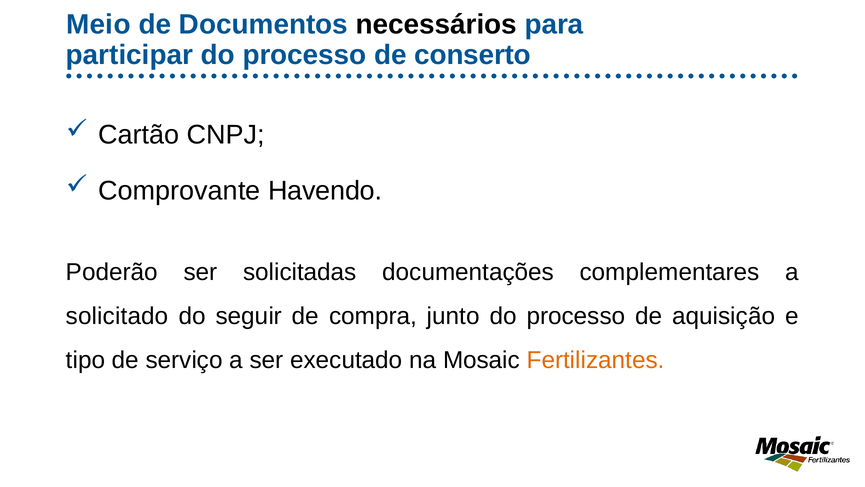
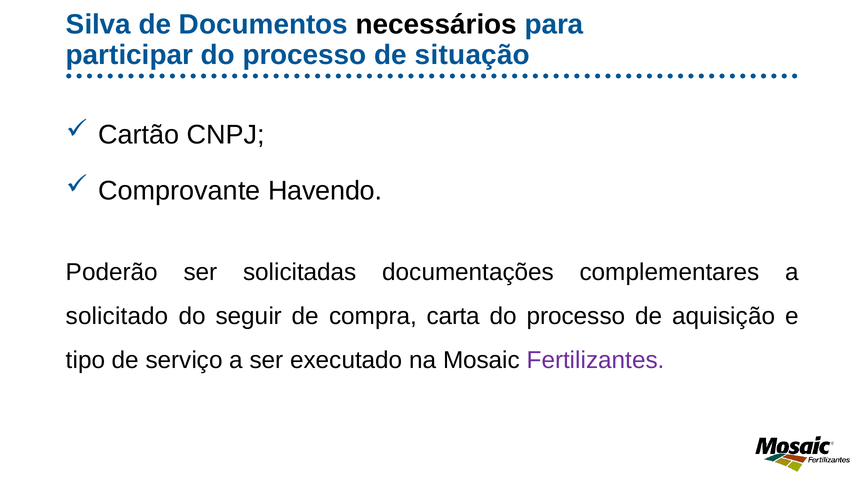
Meio: Meio -> Silva
conserto: conserto -> situação
junto: junto -> carta
Fertilizantes colour: orange -> purple
